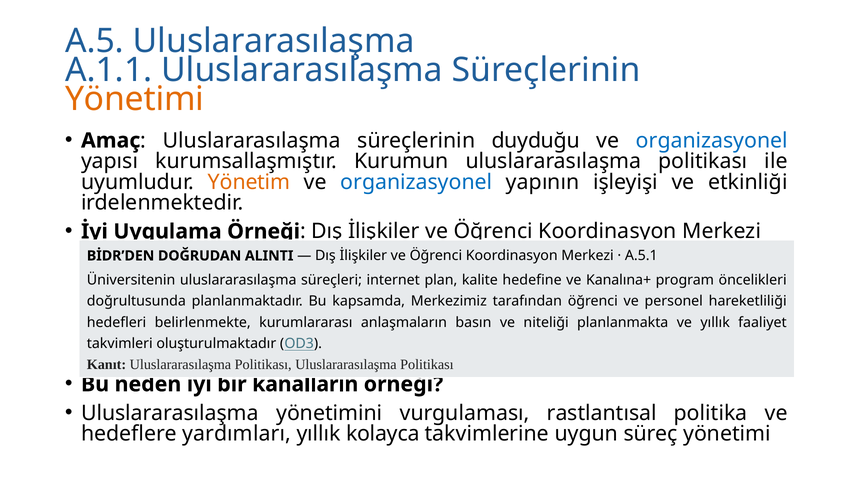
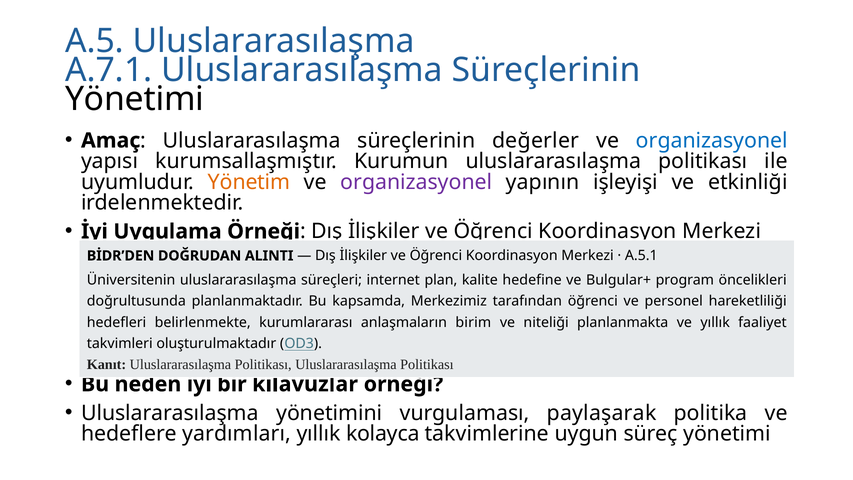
A.1.1: A.1.1 -> A.7.1
Yönetimi at (135, 99) colour: orange -> black
duyduğu: duyduğu -> değerler
organizasyonel at (416, 182) colour: blue -> purple
Kanalına+: Kanalına+ -> Bulgular+
basın: basın -> birim
kanalların: kanalların -> kılavuzlar
rastlantısal: rastlantısal -> paylaşarak
